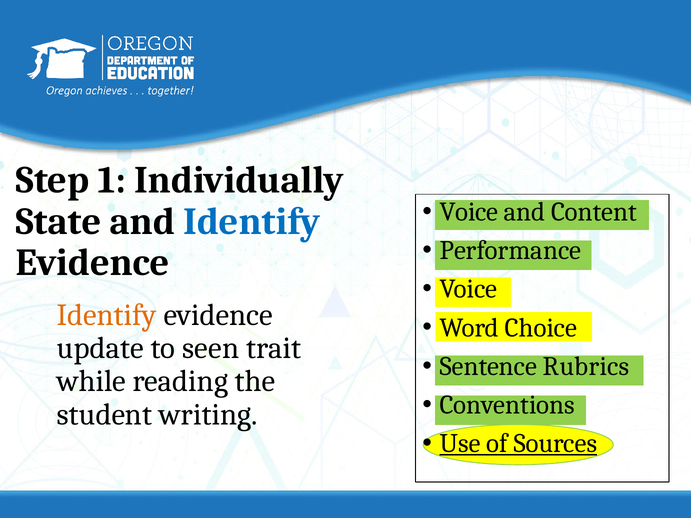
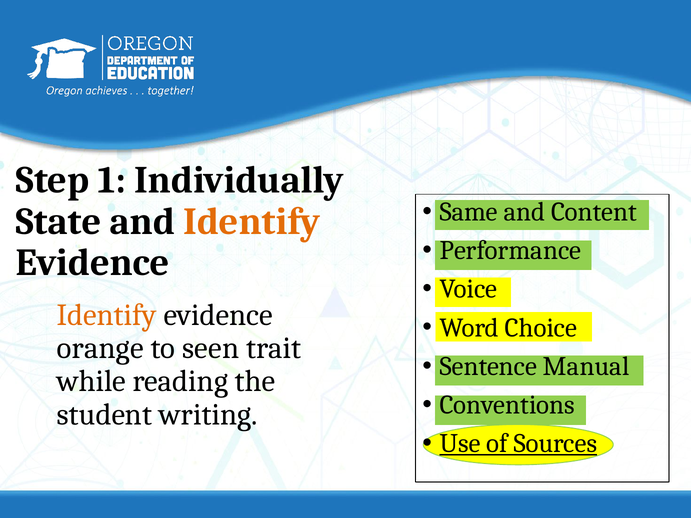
Voice at (469, 212): Voice -> Same
Identify at (252, 221) colour: blue -> orange
update: update -> orange
Rubrics: Rubrics -> Manual
